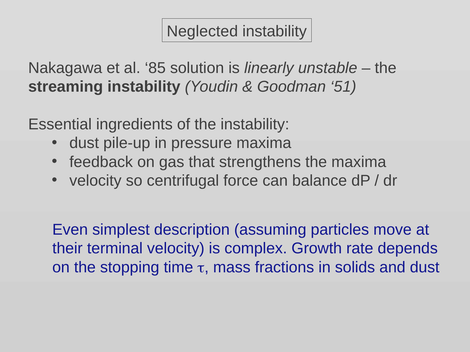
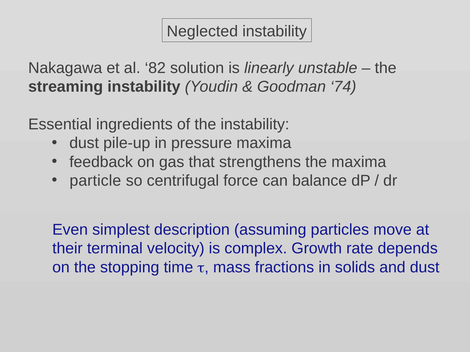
85: 85 -> 82
51: 51 -> 74
velocity at (95, 181): velocity -> particle
